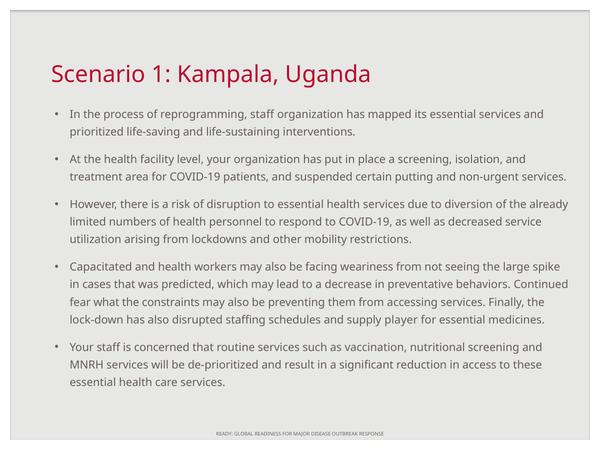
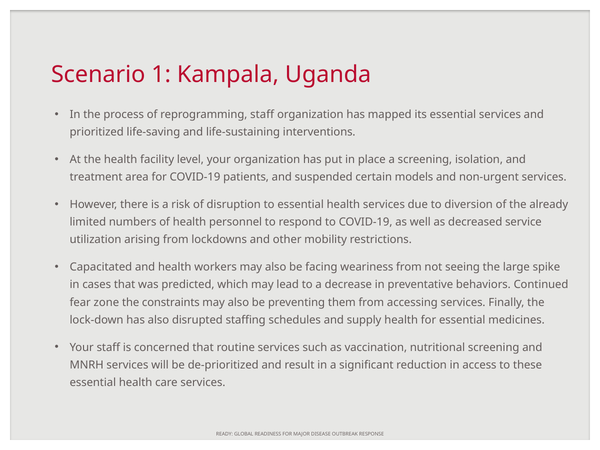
putting: putting -> models
what: what -> zone
supply player: player -> health
